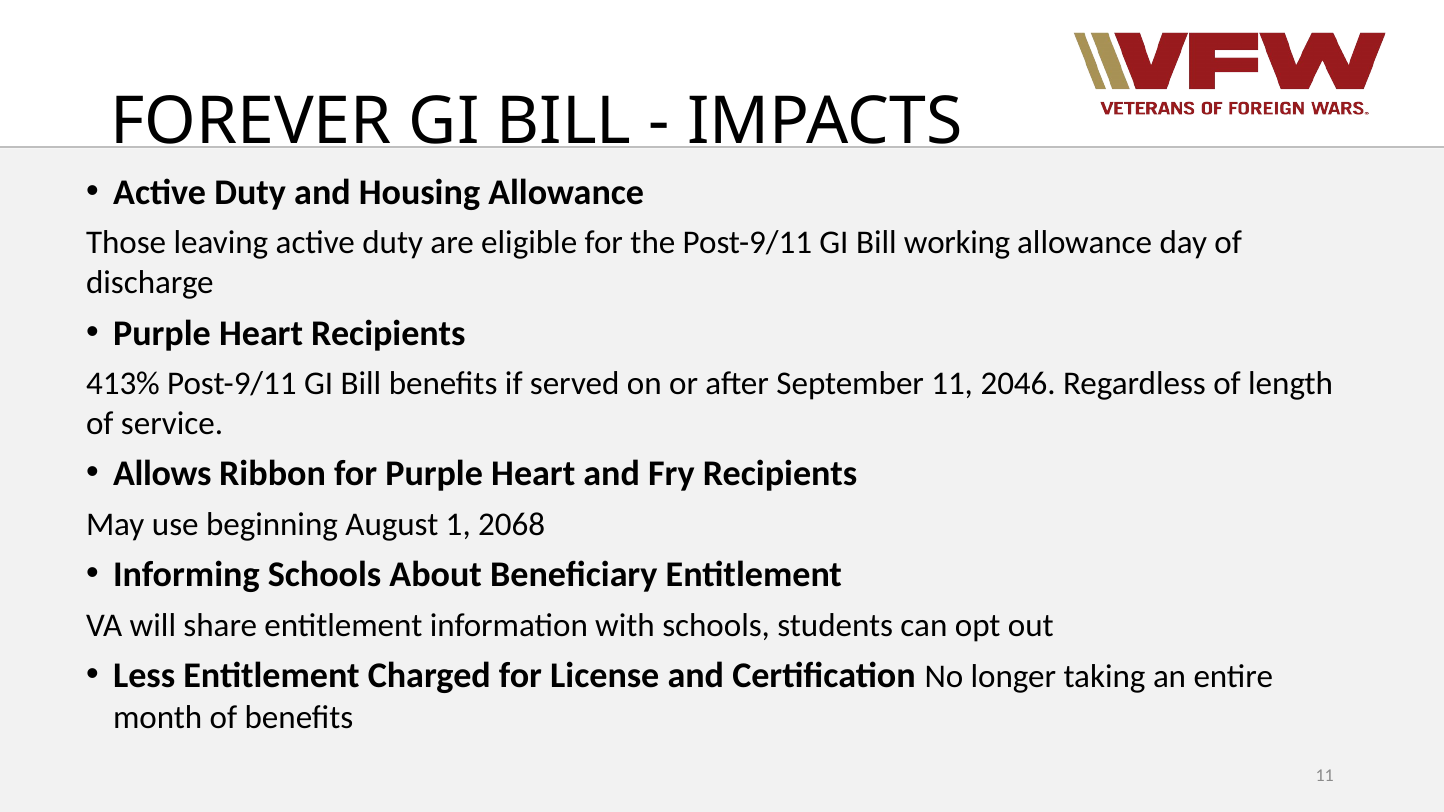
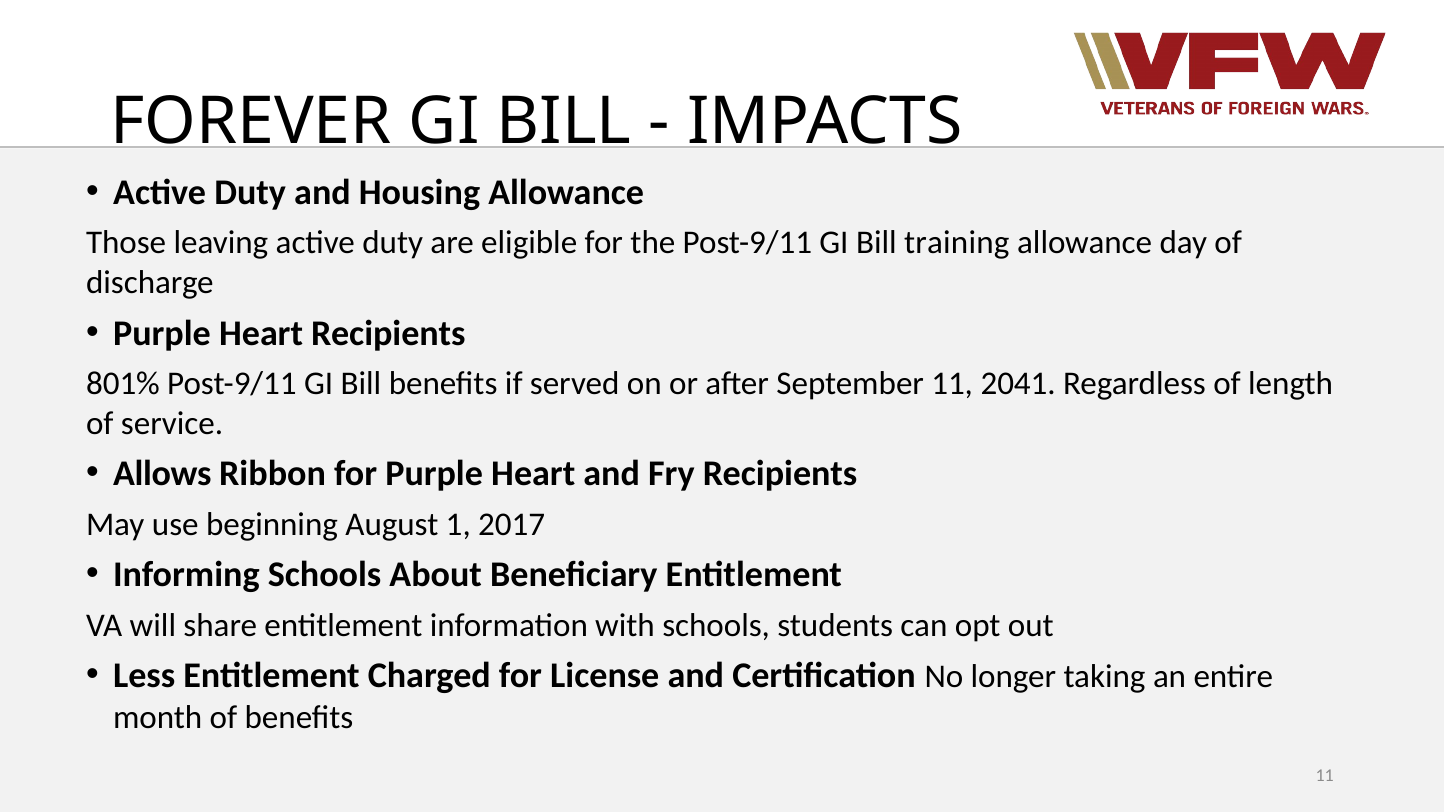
working: working -> training
413%: 413% -> 801%
2046: 2046 -> 2041
2068: 2068 -> 2017
